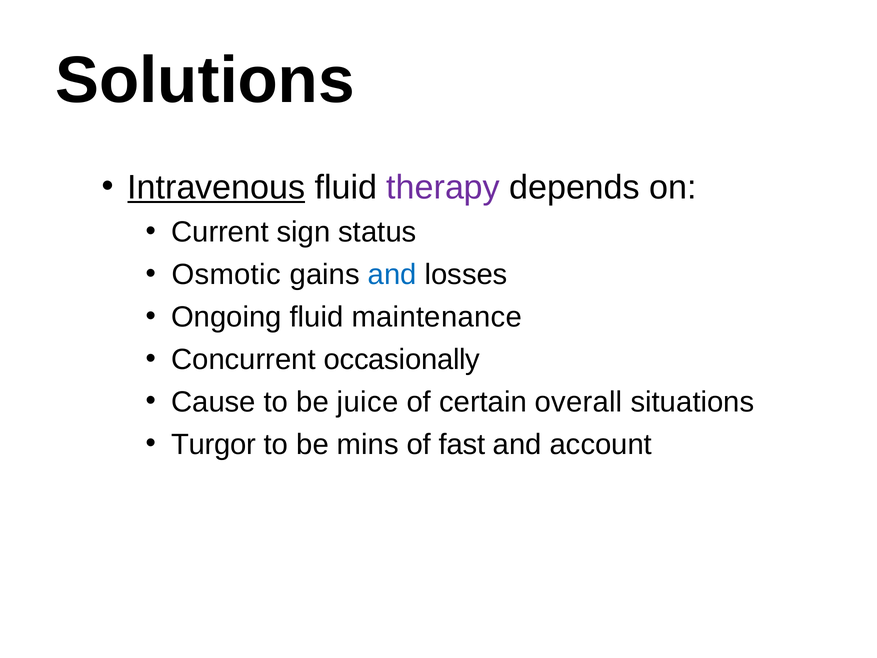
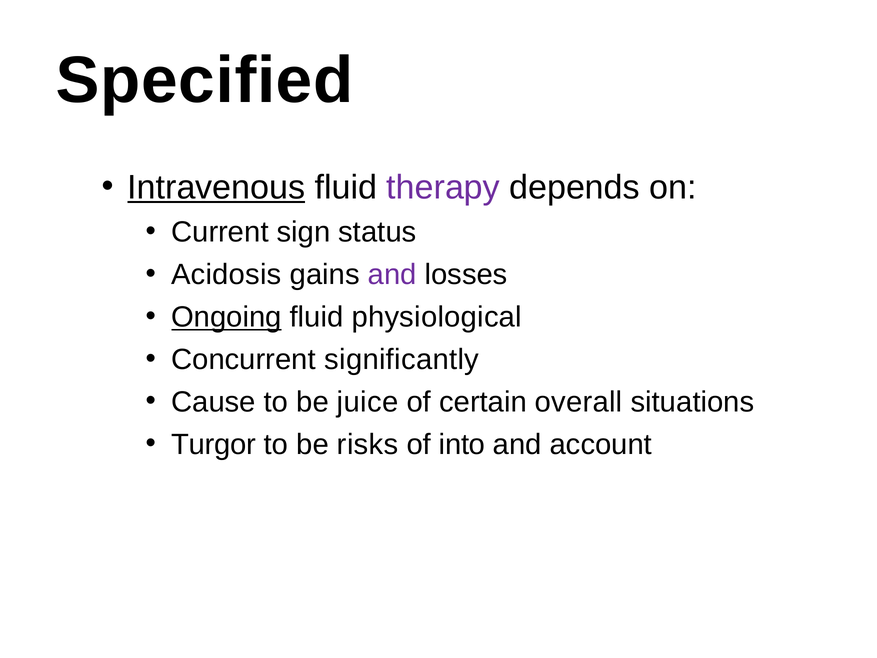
Solutions: Solutions -> Specified
Osmotic: Osmotic -> Acidosis
and at (392, 275) colour: blue -> purple
Ongoing underline: none -> present
maintenance: maintenance -> physiological
occasionally: occasionally -> significantly
mins: mins -> risks
fast: fast -> into
